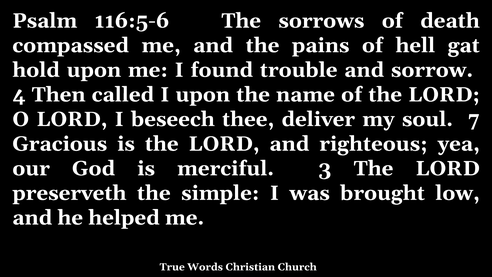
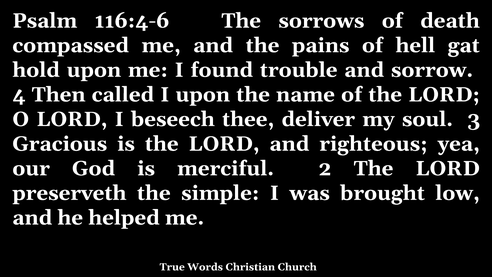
116:5-6: 116:5-6 -> 116:4-6
7: 7 -> 3
3: 3 -> 2
